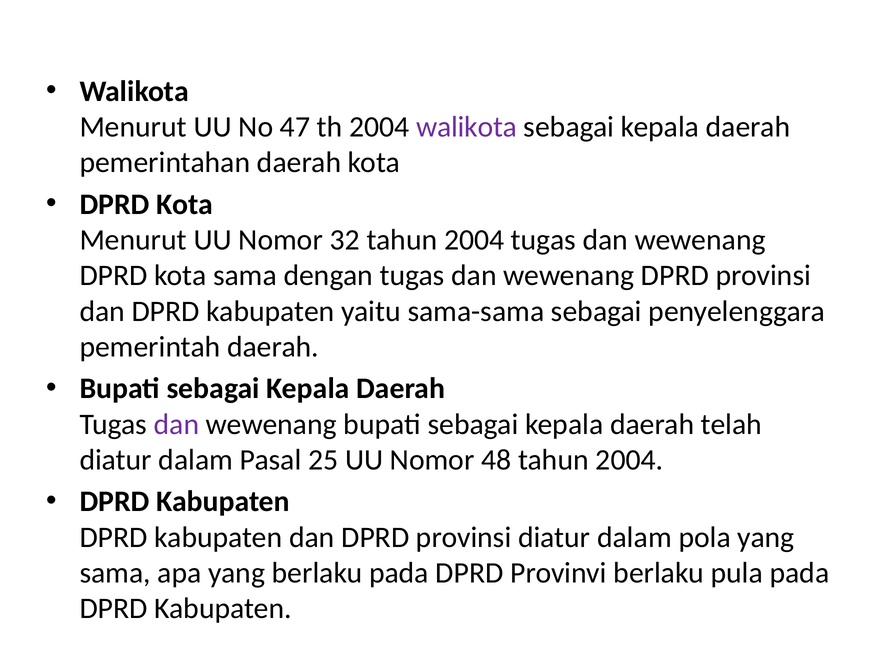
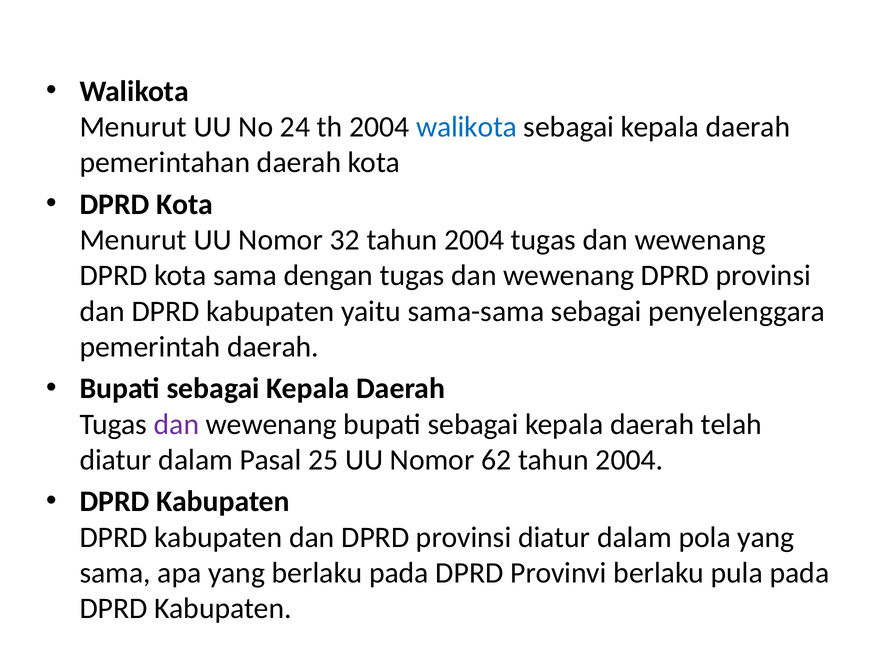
47: 47 -> 24
walikota at (467, 127) colour: purple -> blue
48: 48 -> 62
